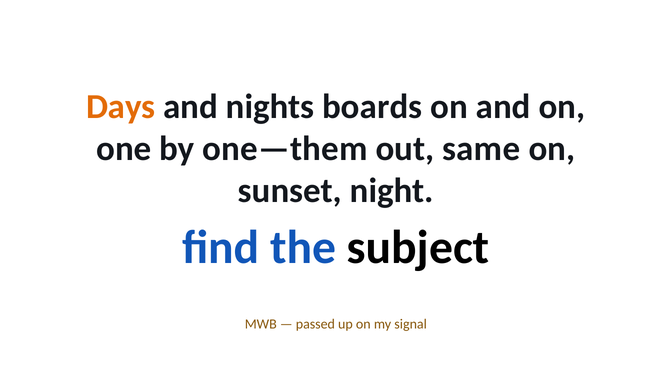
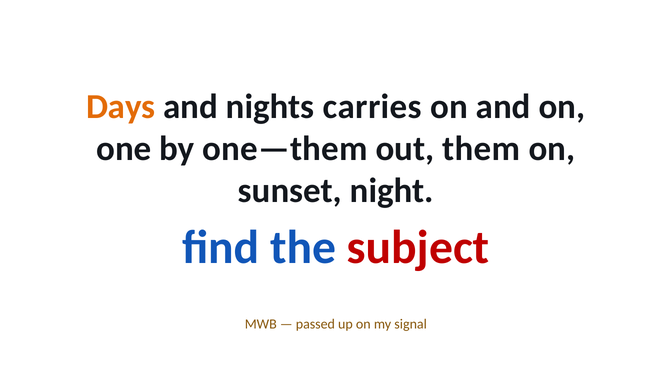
boards: boards -> carries
same: same -> them
subject colour: black -> red
